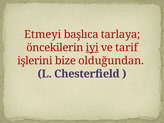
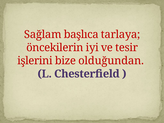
Etmeyi: Etmeyi -> Sağlam
iyi underline: present -> none
tarif: tarif -> tesir
